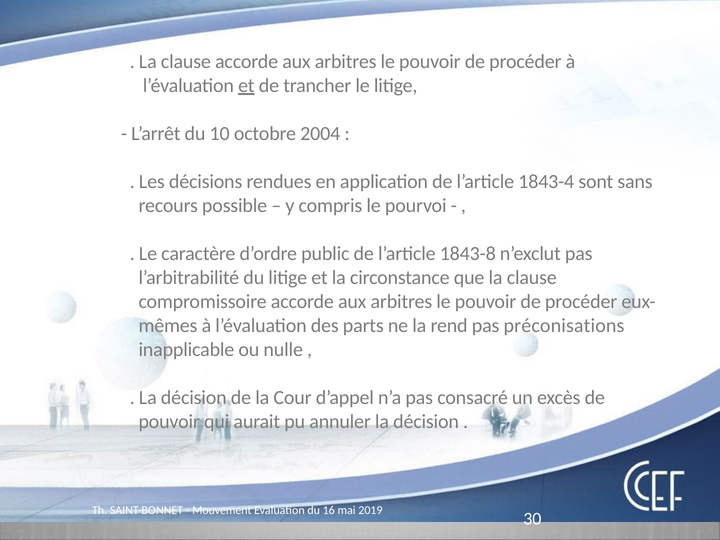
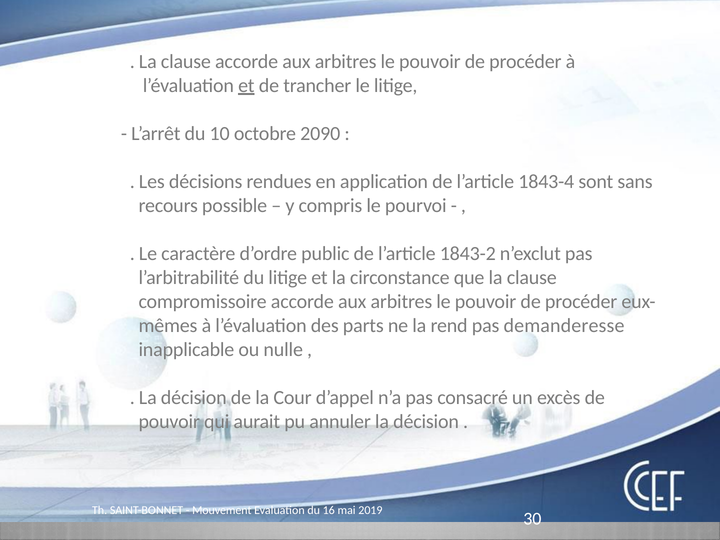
2004: 2004 -> 2090
1843-8: 1843-8 -> 1843-2
préconisations: préconisations -> demanderesse
